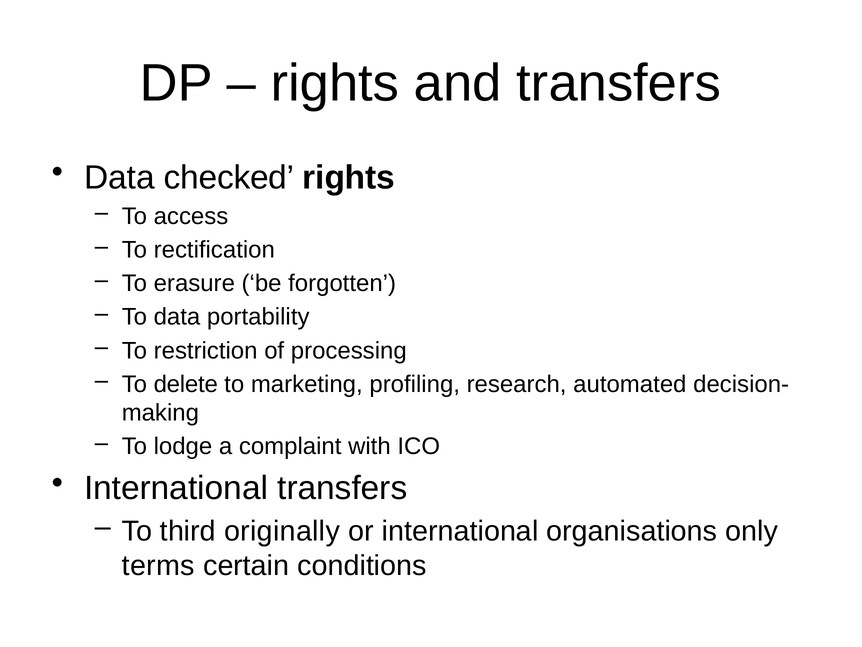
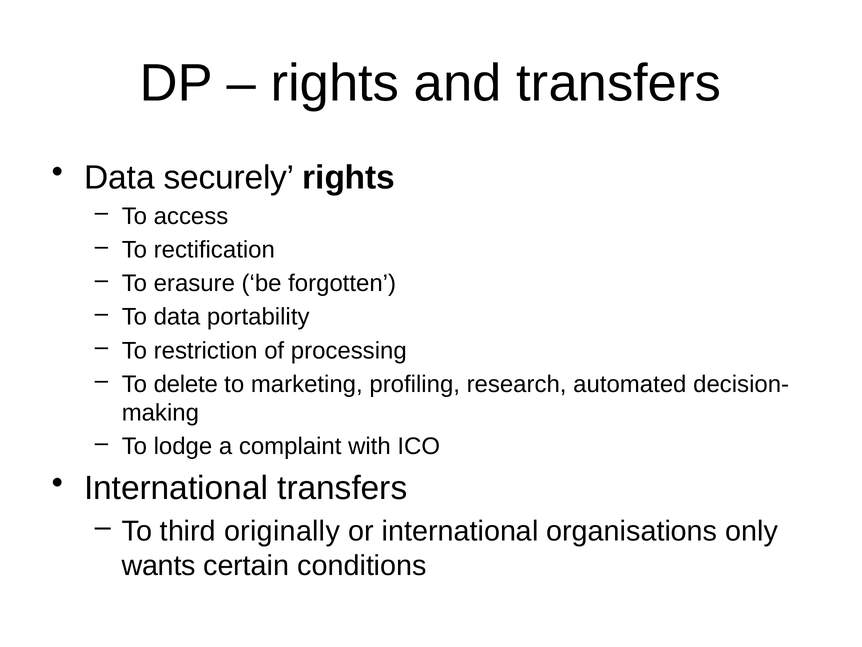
checked: checked -> securely
terms: terms -> wants
